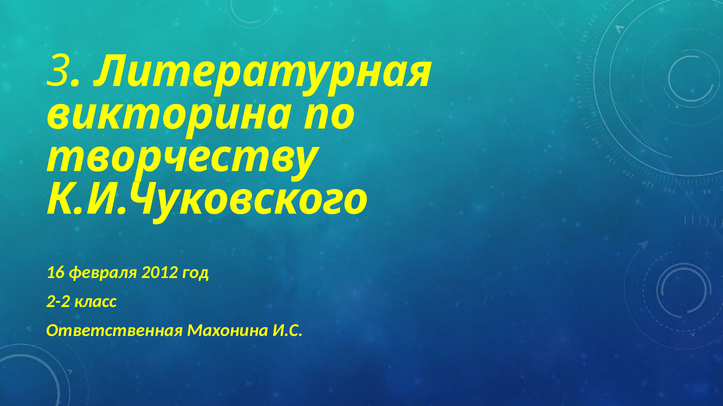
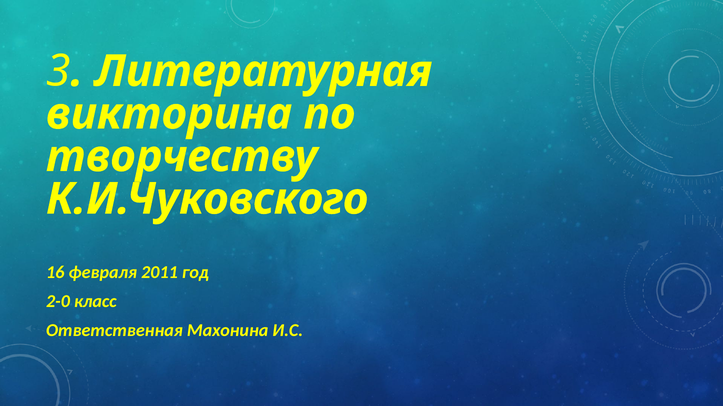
2012: 2012 -> 2011
2-2: 2-2 -> 2-0
